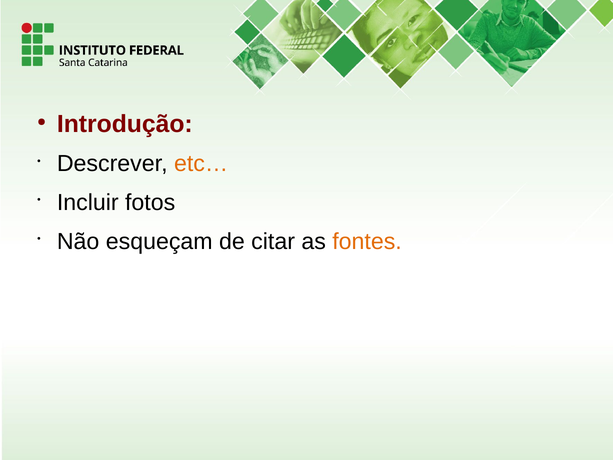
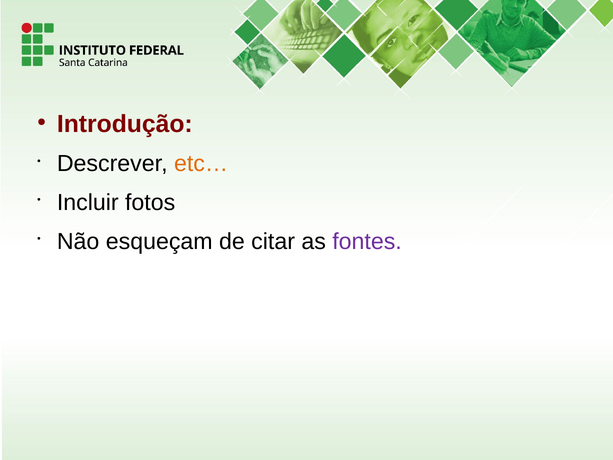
fontes colour: orange -> purple
